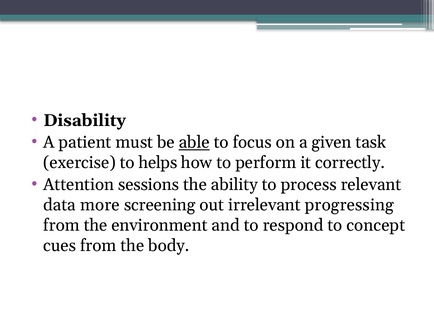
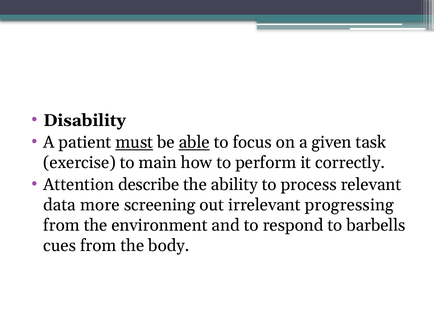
must underline: none -> present
helps: helps -> main
sessions: sessions -> describe
concept: concept -> barbells
